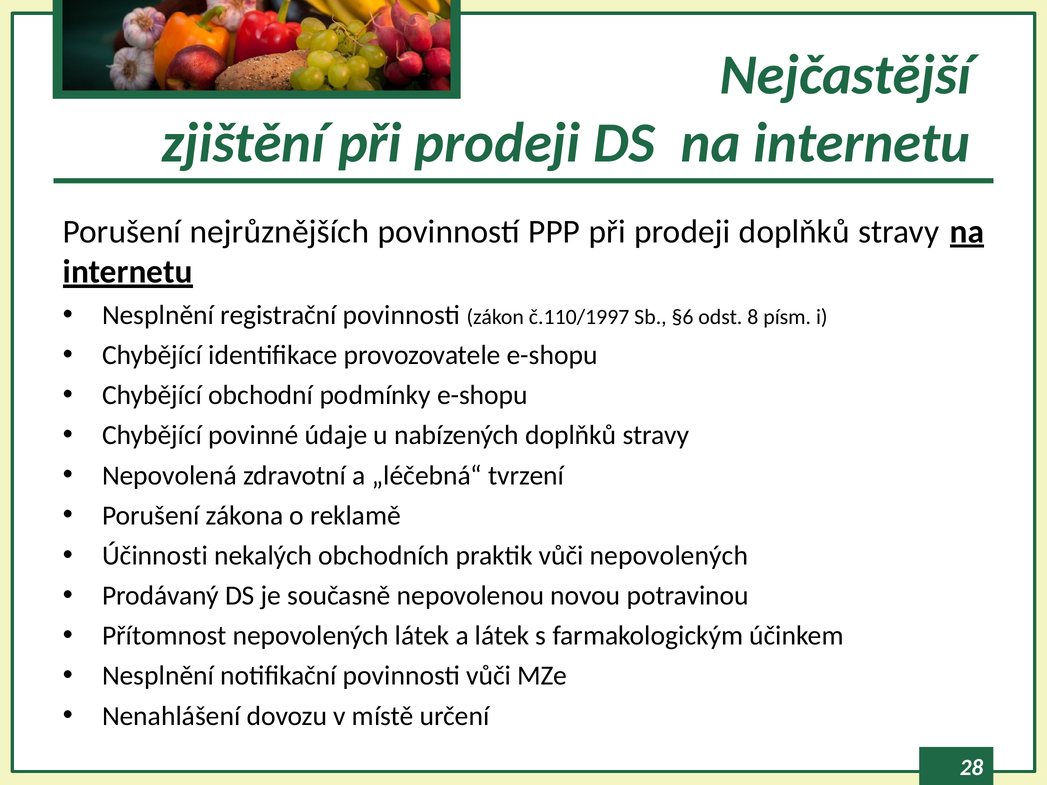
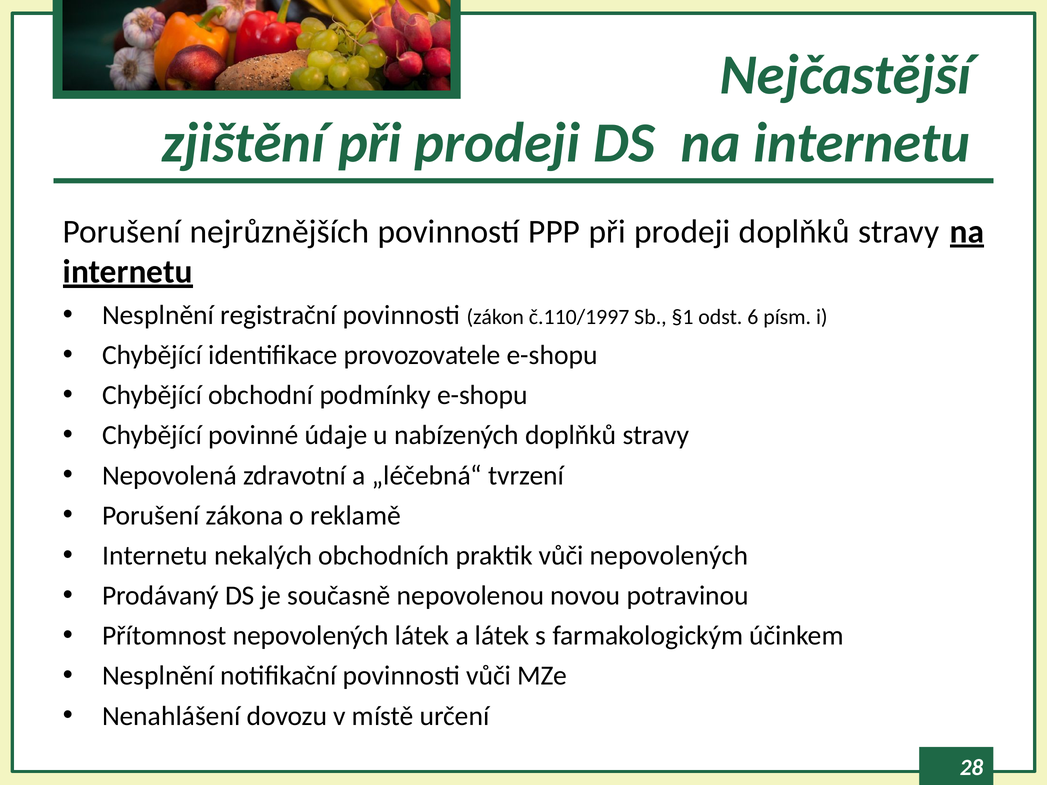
§6: §6 -> §1
8: 8 -> 6
Účinnosti at (155, 556): Účinnosti -> Internetu
